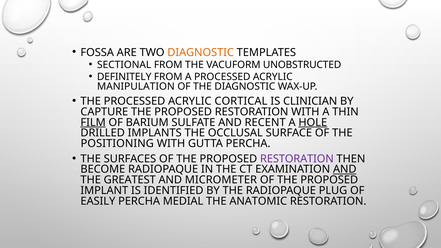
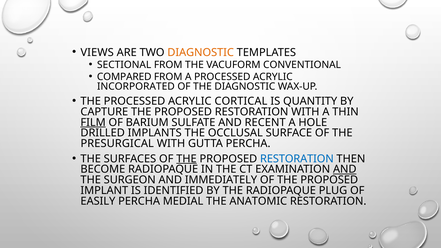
FOSSA: FOSSA -> VIEWS
UNOBSTRUCTED: UNOBSTRUCTED -> CONVENTIONAL
DEFINITELY: DEFINITELY -> COMPARED
MANIPULATION: MANIPULATION -> INCORPORATED
CLINICIAN: CLINICIAN -> QUANTITY
HOLE underline: present -> none
POSITIONING: POSITIONING -> PRESURGICAL
THE at (186, 159) underline: none -> present
RESTORATION at (297, 159) colour: purple -> blue
GREATEST: GREATEST -> SURGEON
MICROMETER: MICROMETER -> IMMEDIATELY
